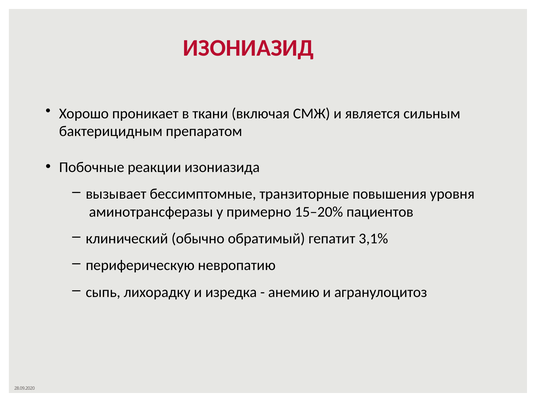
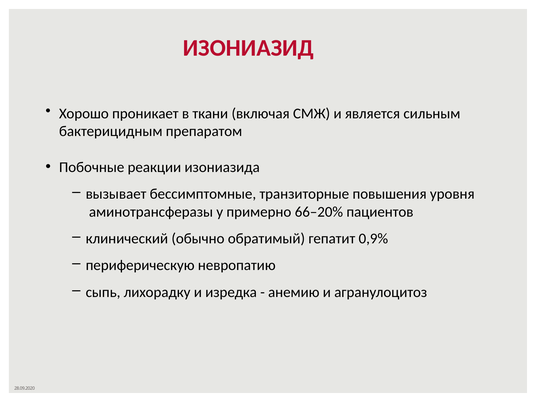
15–20%: 15–20% -> 66–20%
3,1%: 3,1% -> 0,9%
